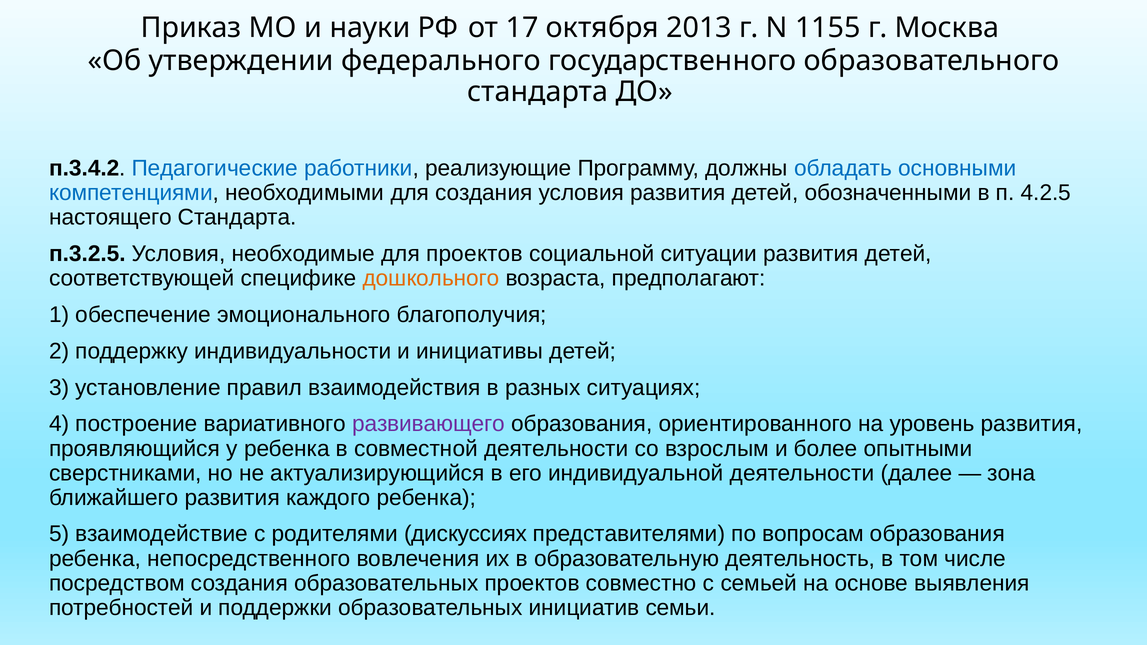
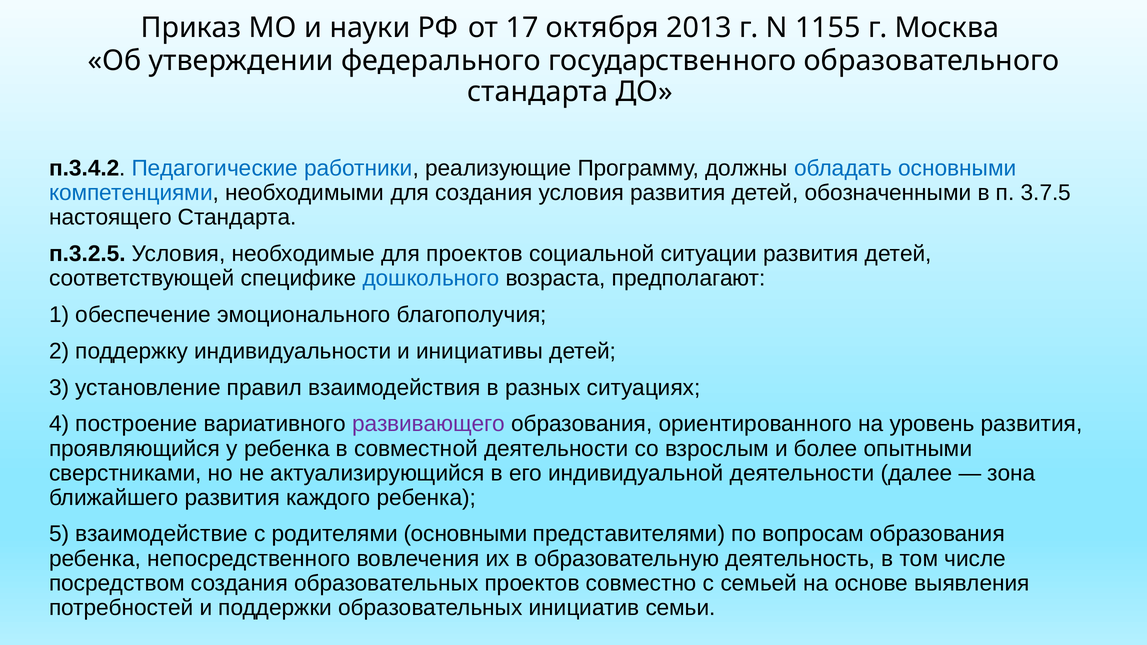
4.2.5: 4.2.5 -> 3.7.5
дошкольного colour: orange -> blue
родителями дискуссиях: дискуссиях -> основными
